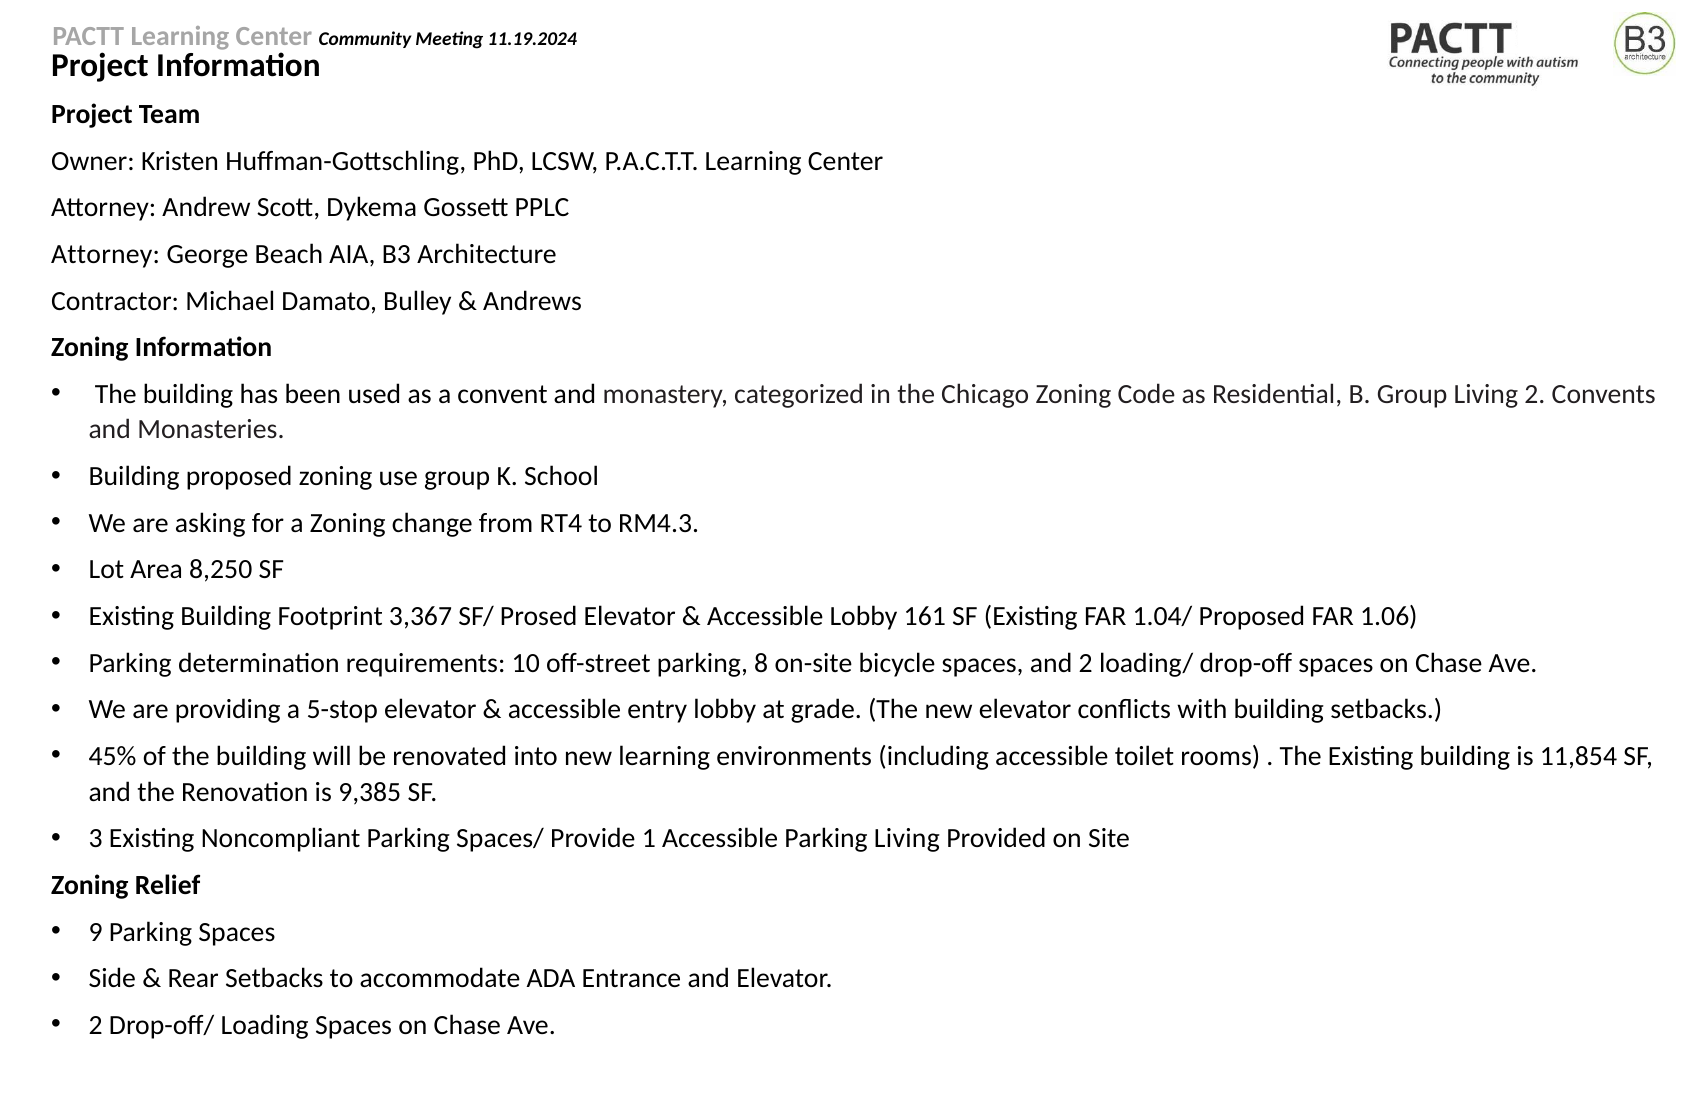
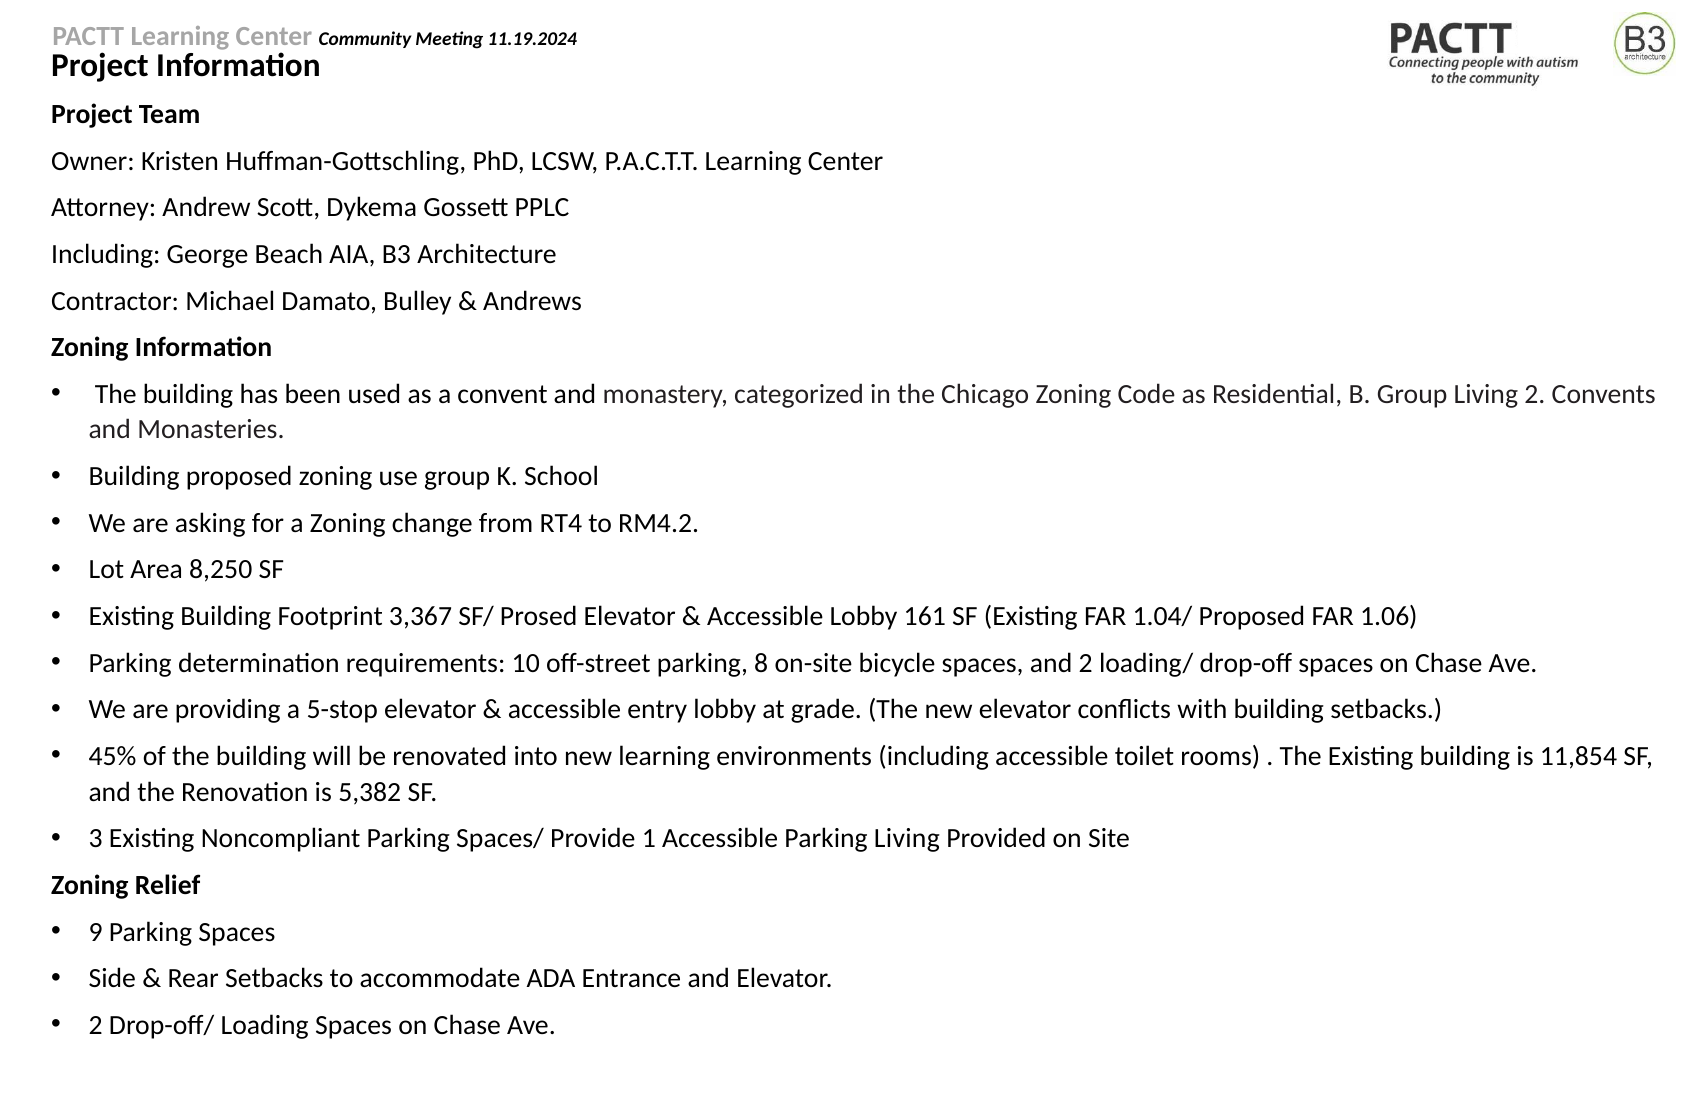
Attorney at (106, 254): Attorney -> Including
RM4.3: RM4.3 -> RM4.2
9,385: 9,385 -> 5,382
